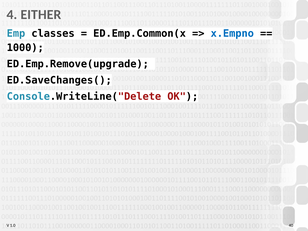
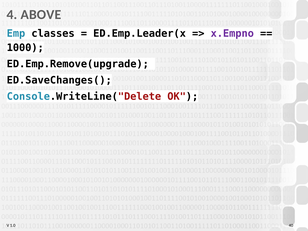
EITHER: EITHER -> ABOVE
ED.Emp.Common(x: ED.Emp.Common(x -> ED.Emp.Leader(x
x.Empno colour: blue -> purple
